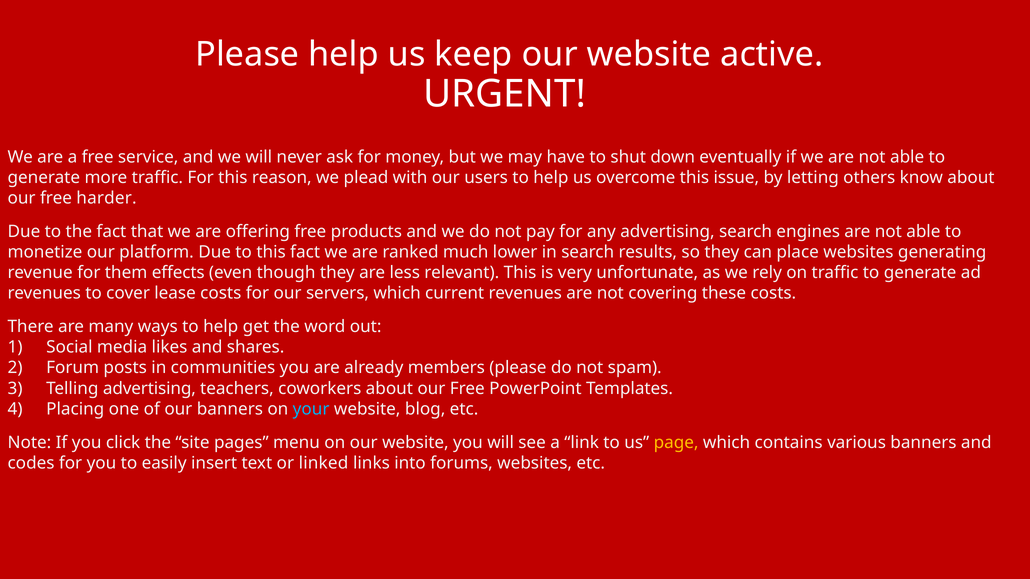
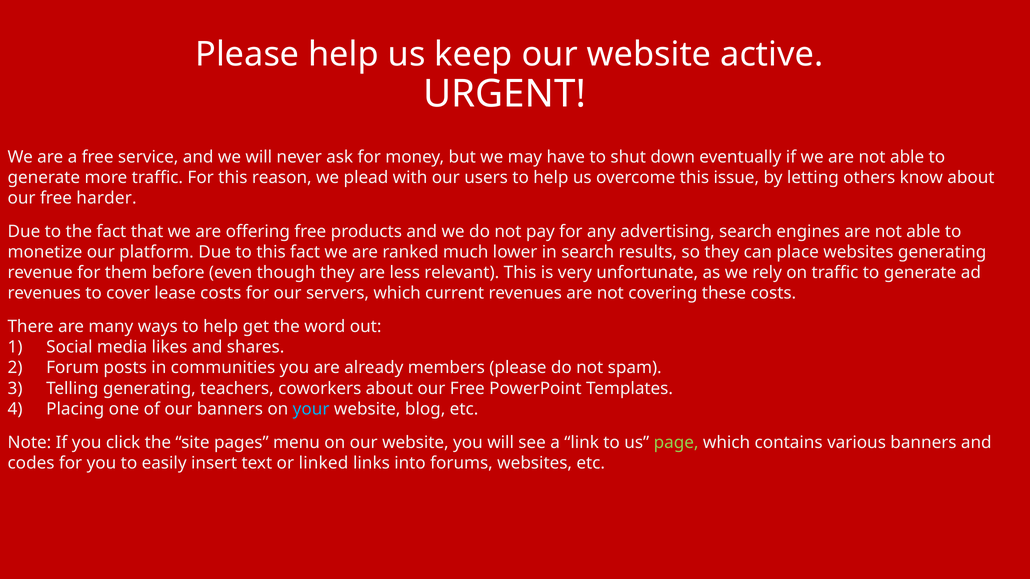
effects: effects -> before
Telling advertising: advertising -> generating
page colour: yellow -> light green
